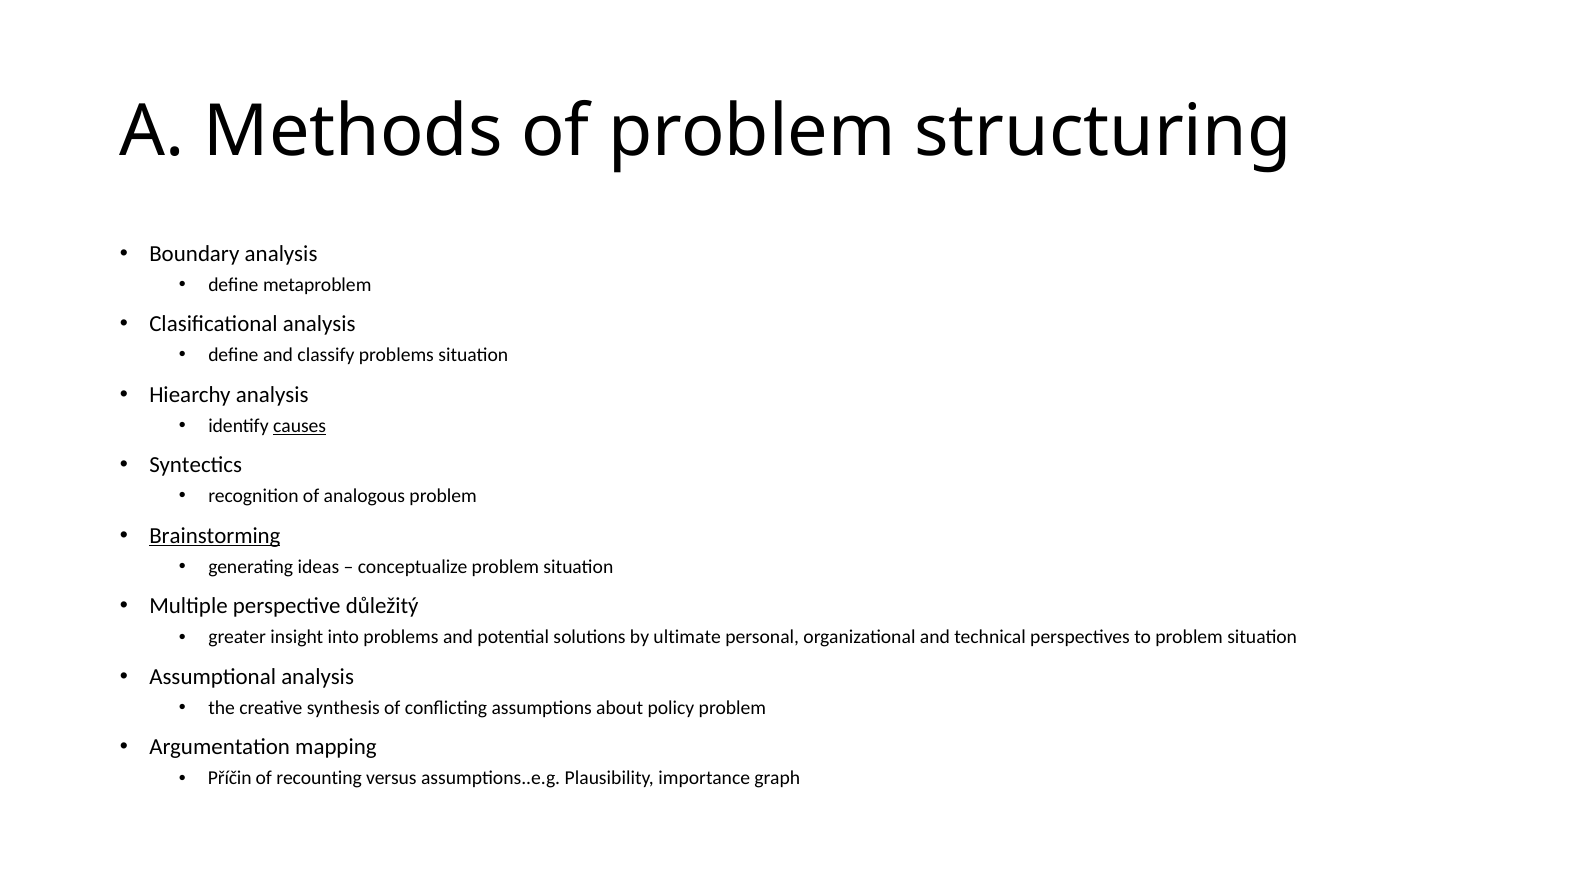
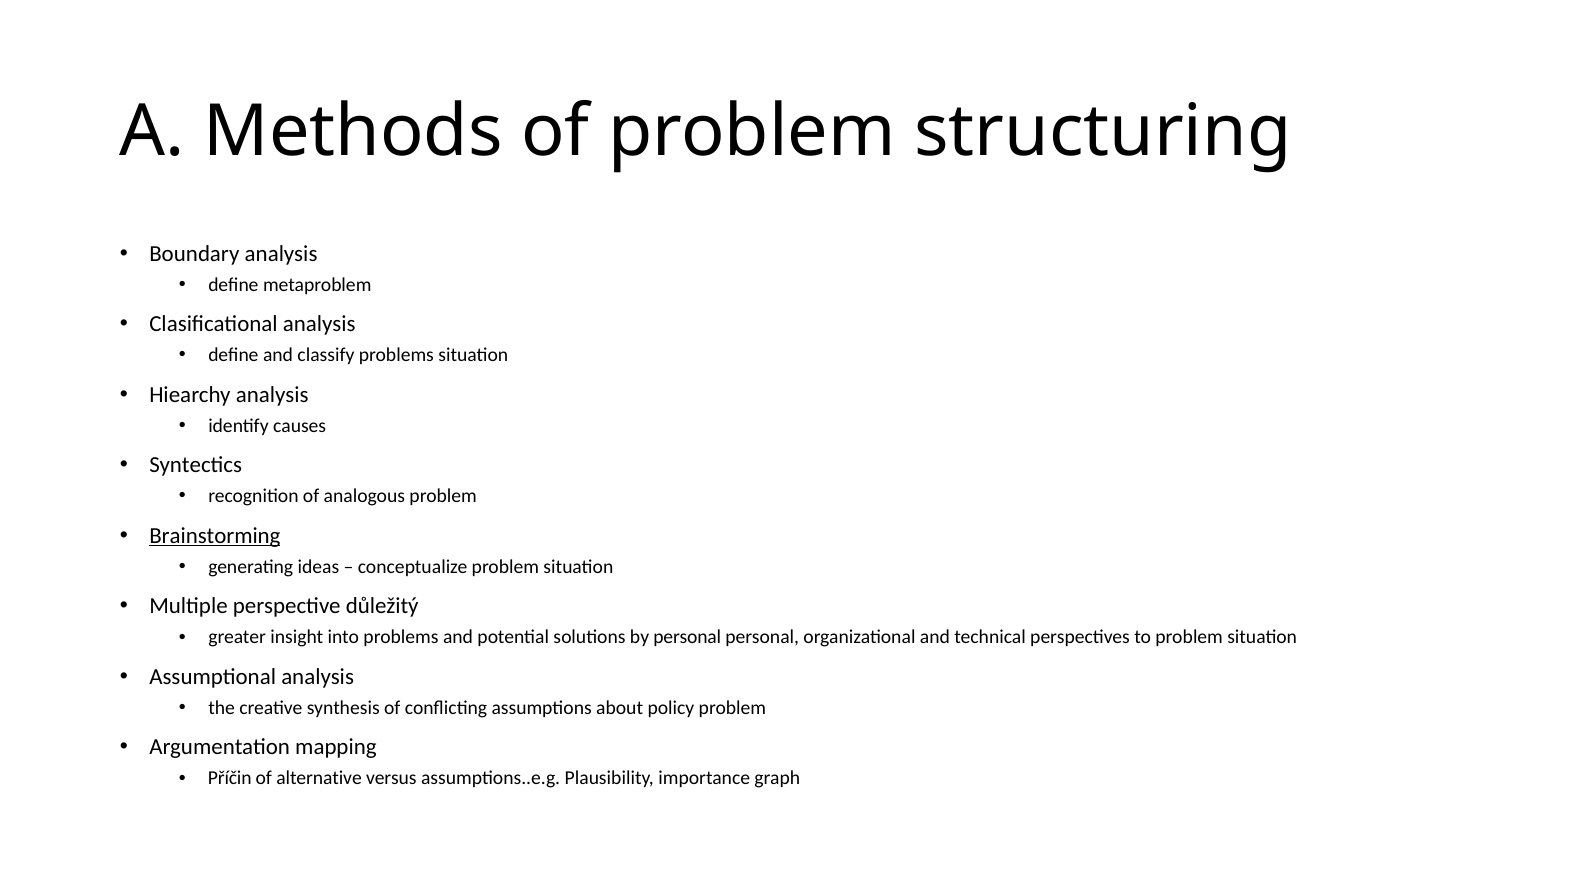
causes underline: present -> none
by ultimate: ultimate -> personal
recounting: recounting -> alternative
